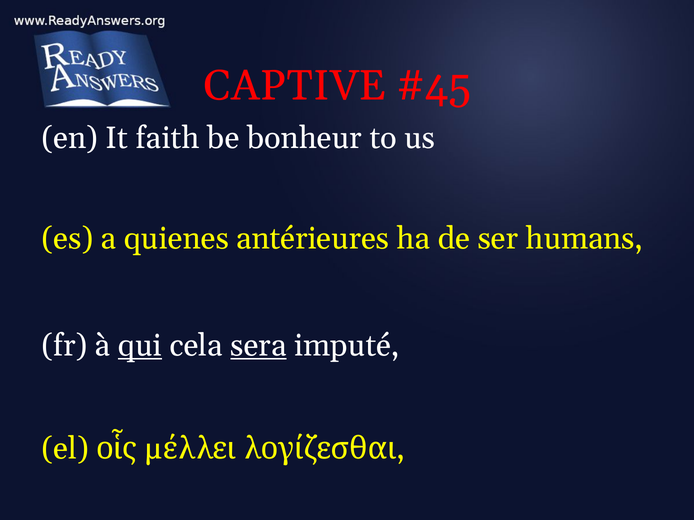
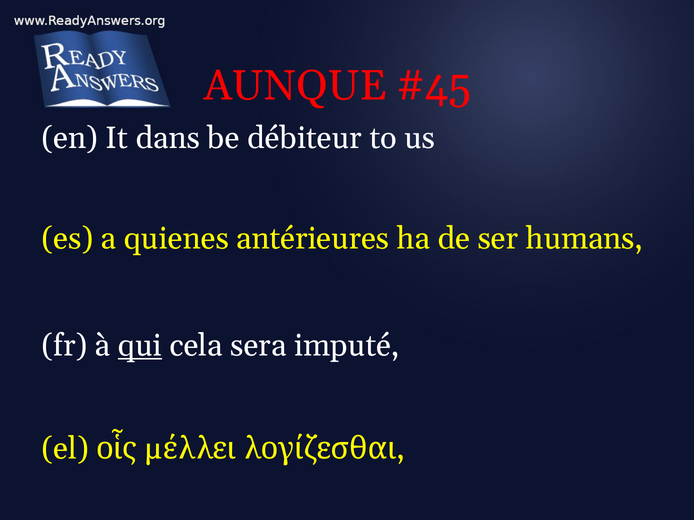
CAPTIVE: CAPTIVE -> AUNQUE
faith: faith -> dans
bonheur: bonheur -> débiteur
sera underline: present -> none
